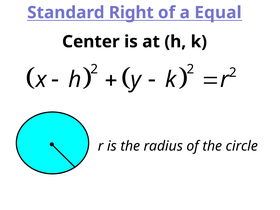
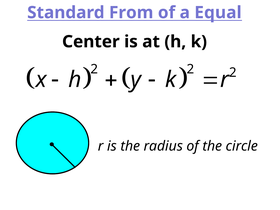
Right: Right -> From
